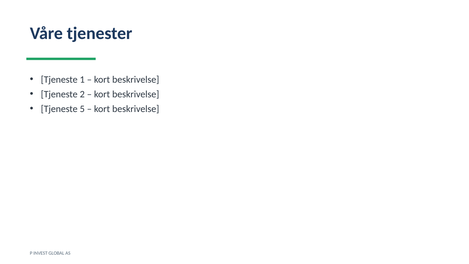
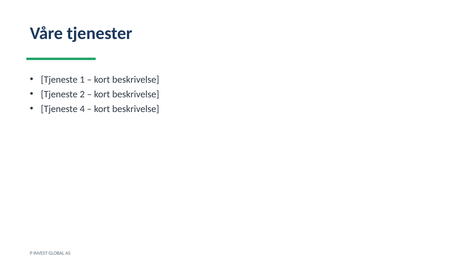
5: 5 -> 4
